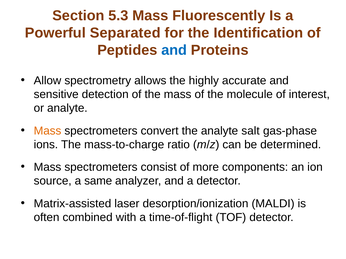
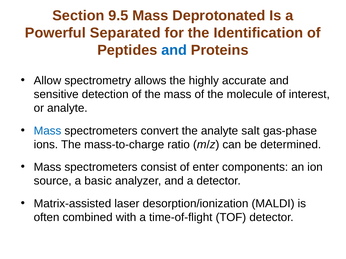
5.3: 5.3 -> 9.5
Fluorescently: Fluorescently -> Deprotonated
Mass at (48, 131) colour: orange -> blue
more: more -> enter
same: same -> basic
